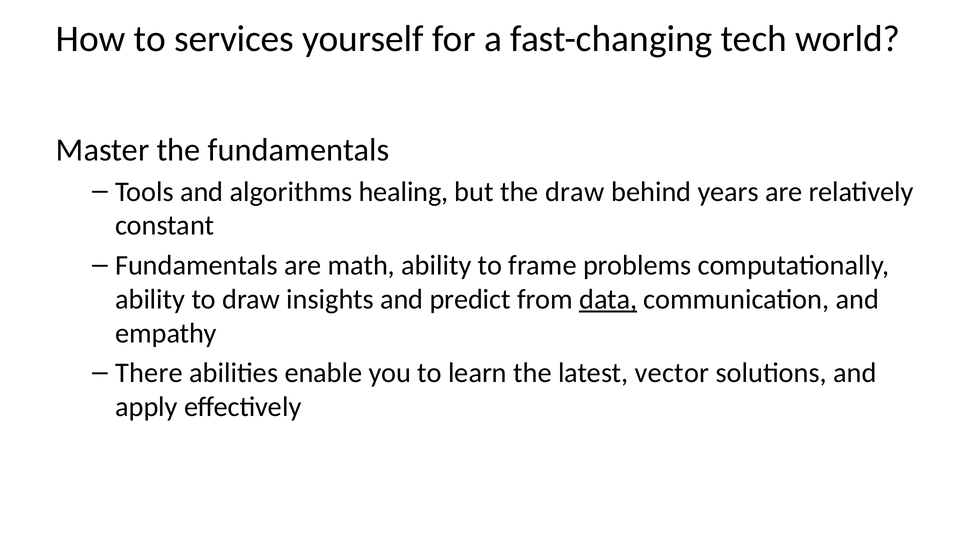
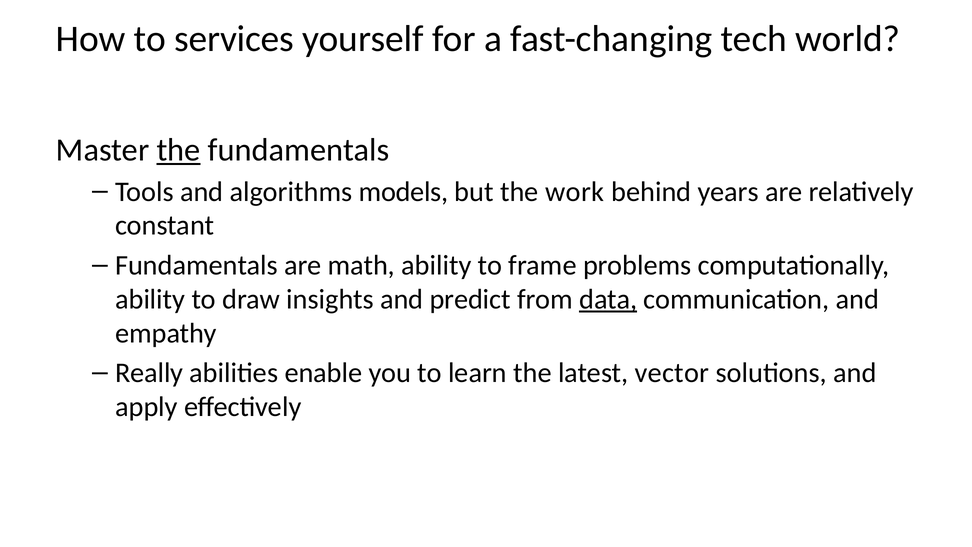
the at (179, 150) underline: none -> present
healing: healing -> models
the draw: draw -> work
There: There -> Really
